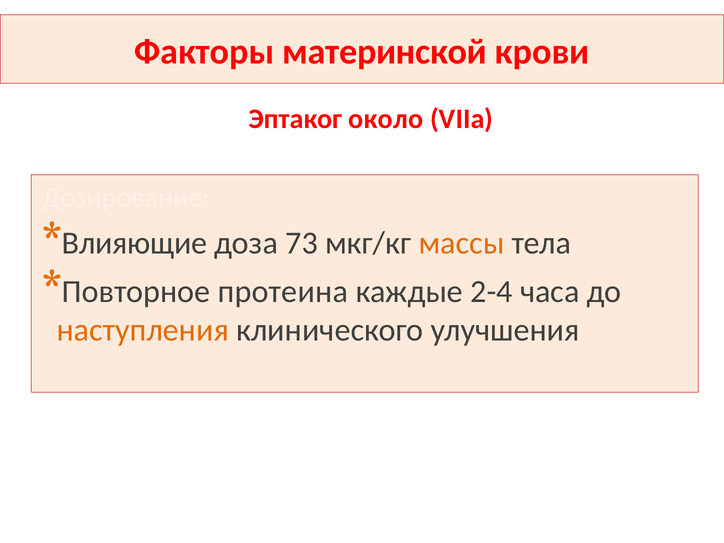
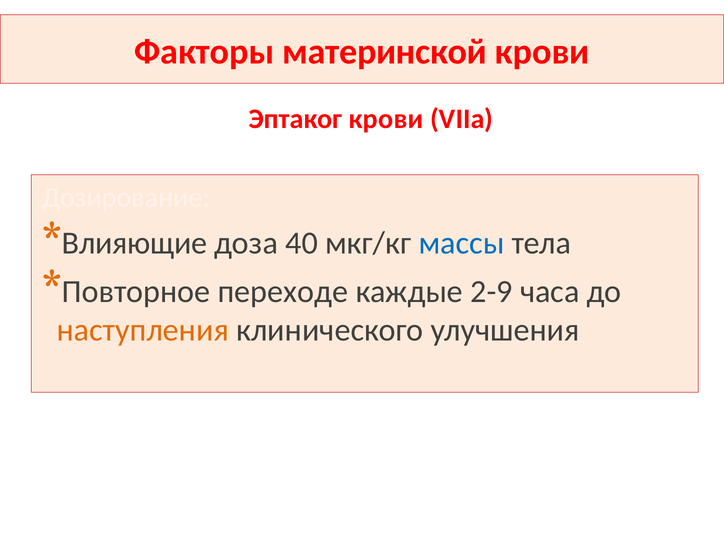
Эптаког около: около -> крови
73: 73 -> 40
массы colour: orange -> blue
протеина: протеина -> переходе
2-4: 2-4 -> 2-9
